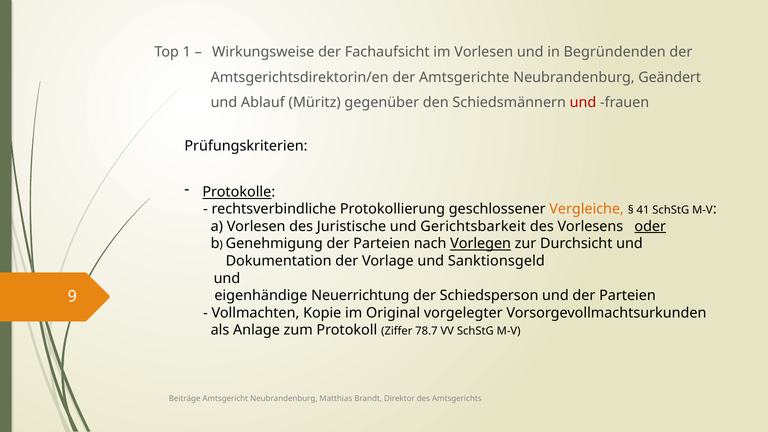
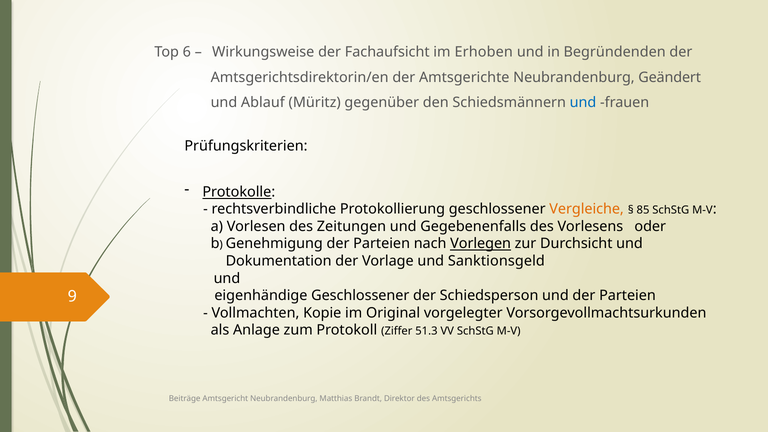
1: 1 -> 6
im Vorlesen: Vorlesen -> Erhoben
und at (583, 103) colour: red -> blue
41: 41 -> 85
Juristische: Juristische -> Zeitungen
Gerichtsbarkeit: Gerichtsbarkeit -> Gegebenenfalls
oder underline: present -> none
eigenhändige Neuerrichtung: Neuerrichtung -> Geschlossener
78.7: 78.7 -> 51.3
